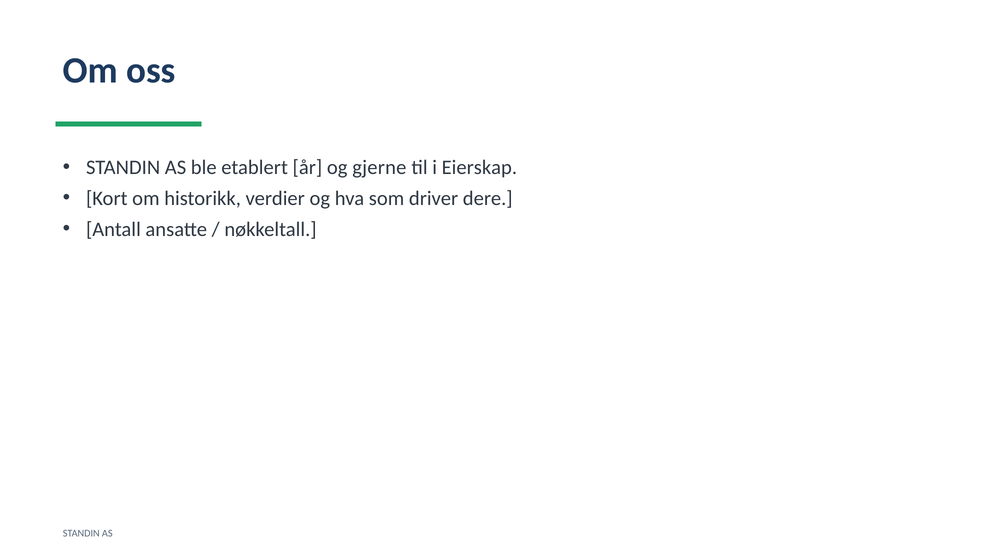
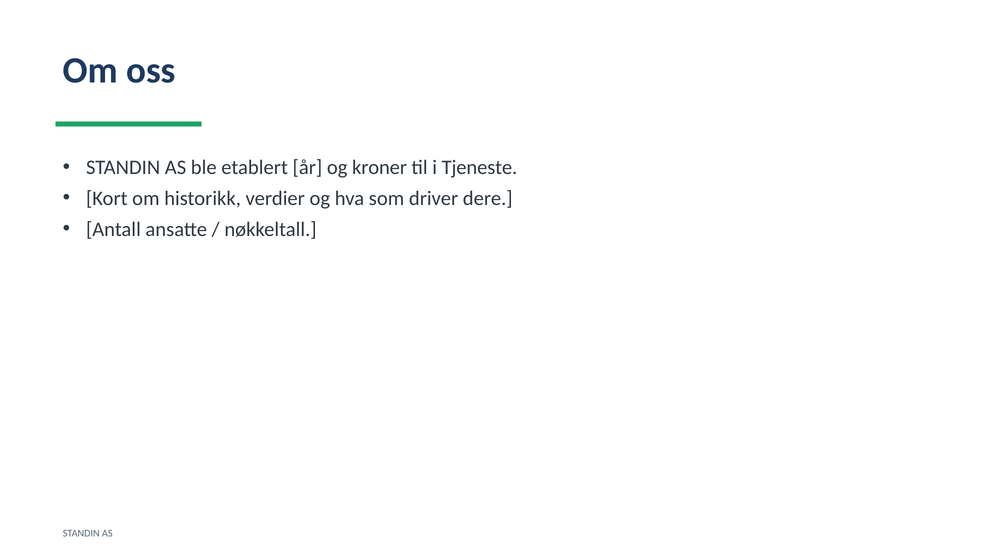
gjerne: gjerne -> kroner
Eierskap: Eierskap -> Tjeneste
